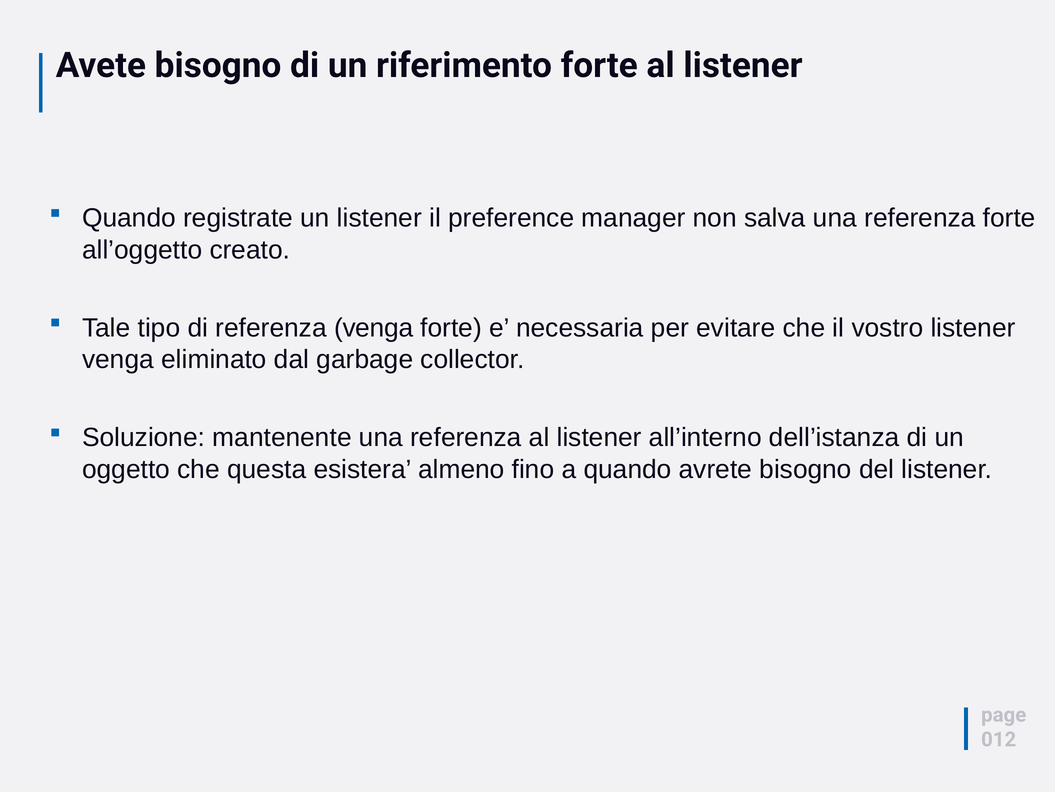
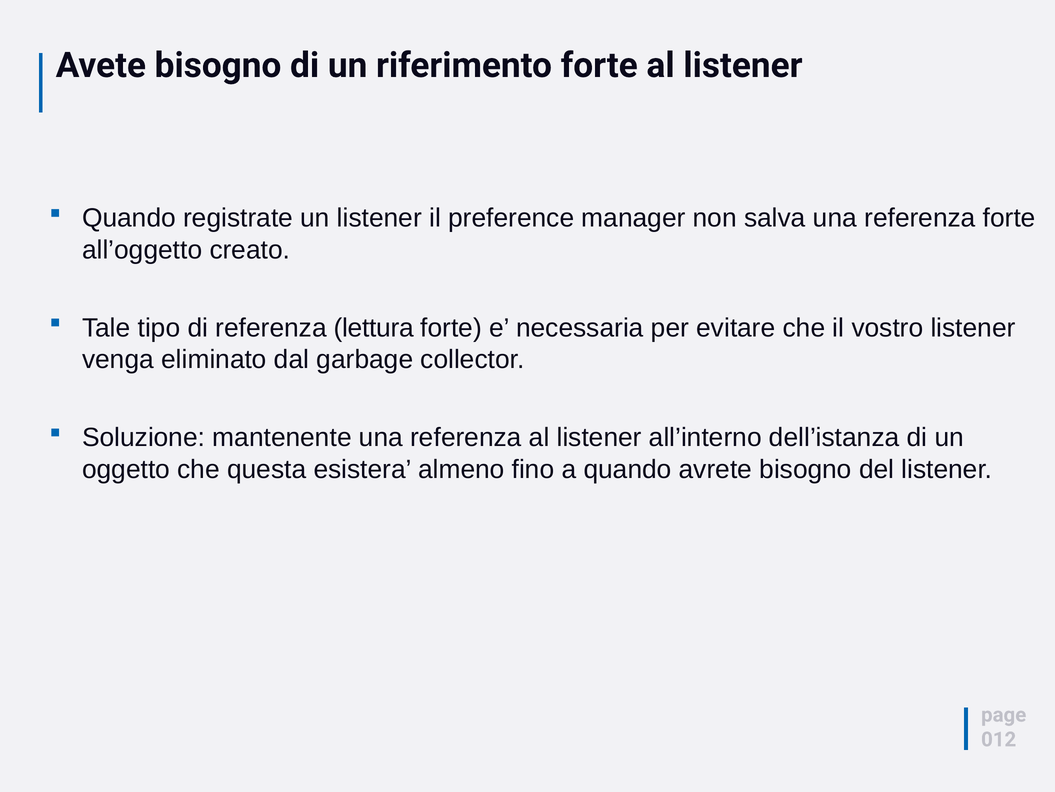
referenza venga: venga -> lettura
